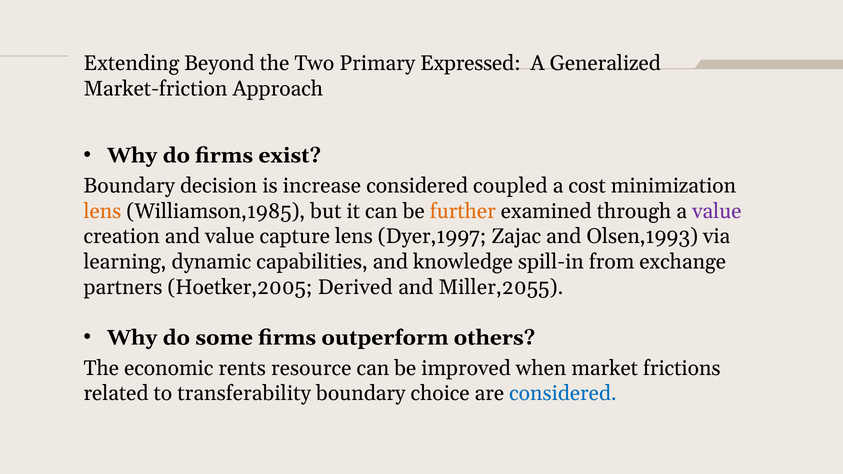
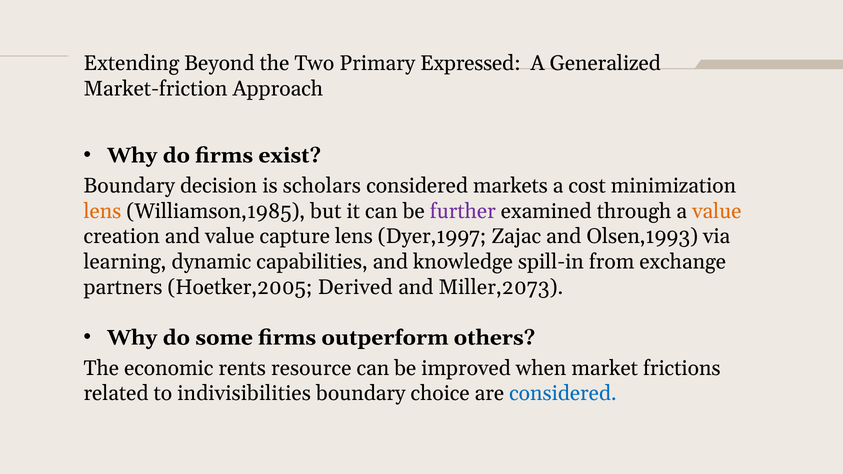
increase: increase -> scholars
coupled: coupled -> markets
further colour: orange -> purple
value at (717, 211) colour: purple -> orange
Miller,2055: Miller,2055 -> Miller,2073
transferability: transferability -> indivisibilities
